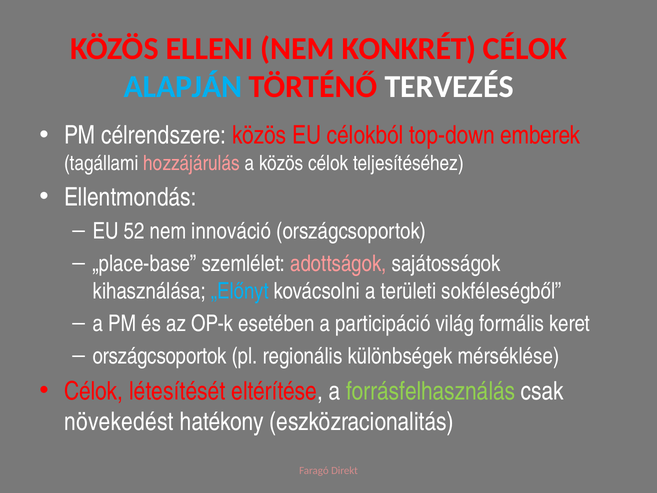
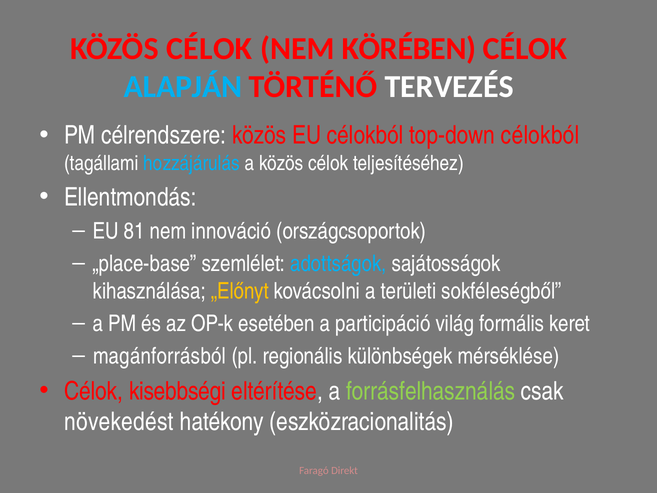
ELLENI at (210, 49): ELLENI -> CÉLOK
KONKRÉT: KONKRÉT -> KÖRÉBEN
top-down emberek: emberek -> célokból
hozzájárulás colour: pink -> light blue
52: 52 -> 81
adottságok colour: pink -> light blue
„Előnyt colour: light blue -> yellow
országcsoportok at (160, 356): országcsoportok -> magánforrásból
létesítését: létesítését -> kisebbségi
